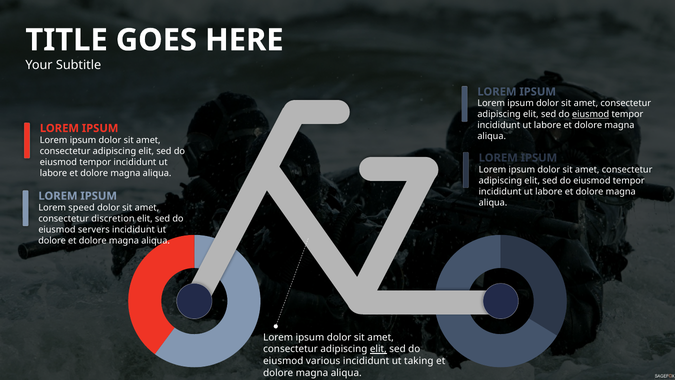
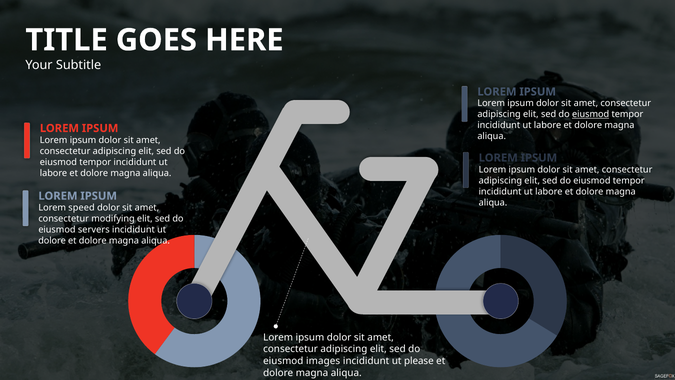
discretion: discretion -> modifying
elit at (378, 349) underline: present -> none
various: various -> images
taking: taking -> please
